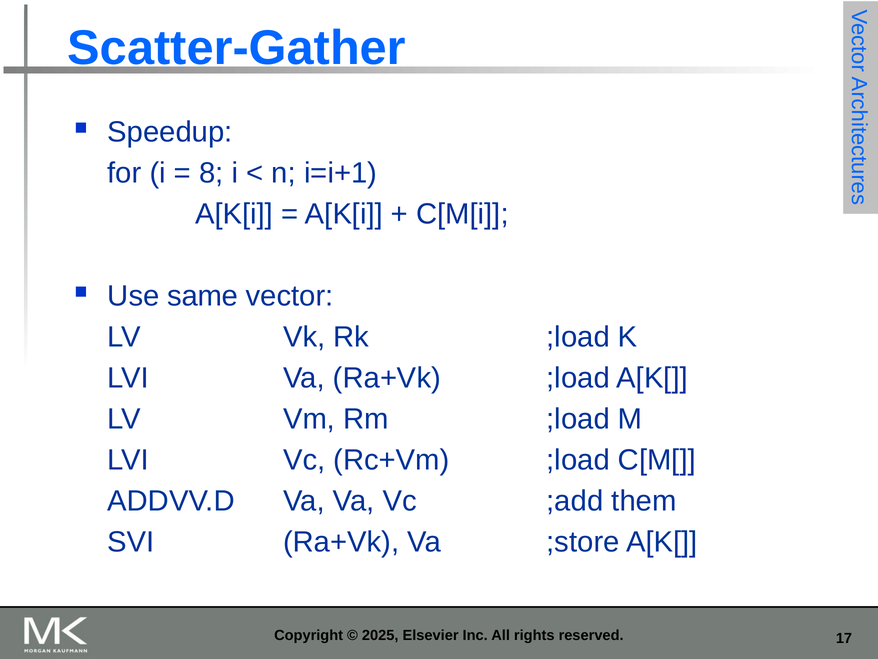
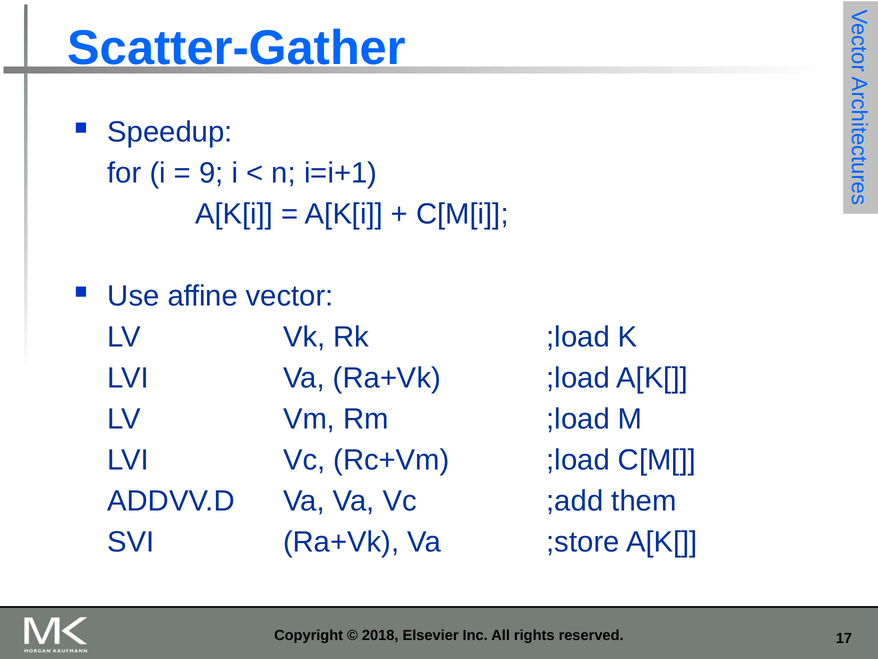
8: 8 -> 9
same: same -> affine
2025: 2025 -> 2018
